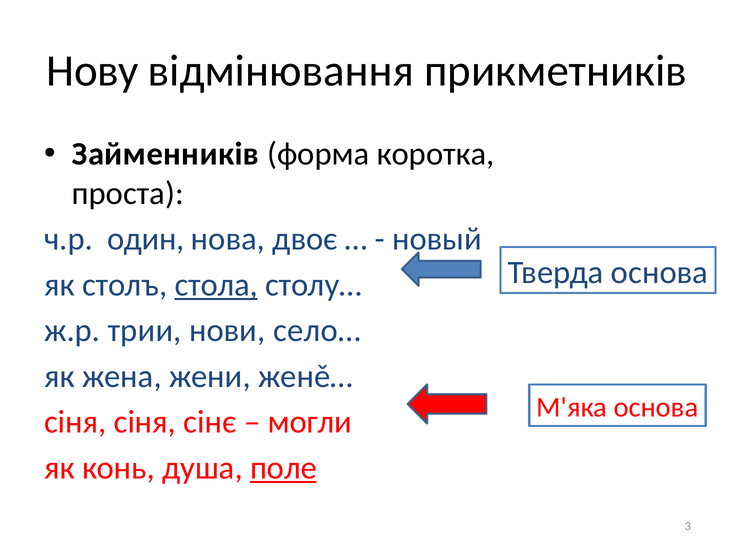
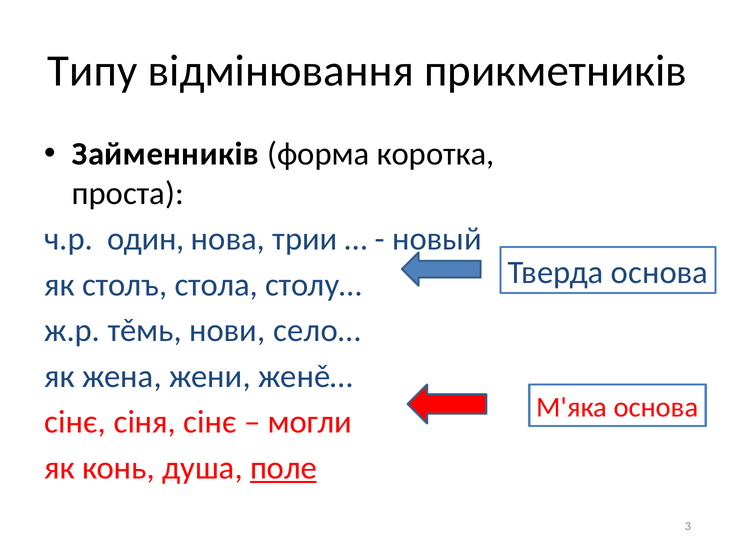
Нову: Нову -> Типу
двоє: двоє -> трии
стола underline: present -> none
трии: трии -> тěмь
сіня at (75, 422): сіня -> сінє
